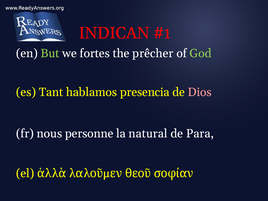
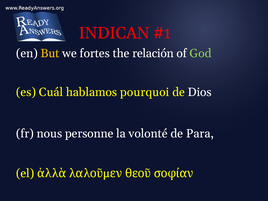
But colour: light green -> yellow
prêcher: prêcher -> relación
Tant: Tant -> Cuál
presencia: presencia -> pourquoi
Dios colour: pink -> white
natural: natural -> volonté
